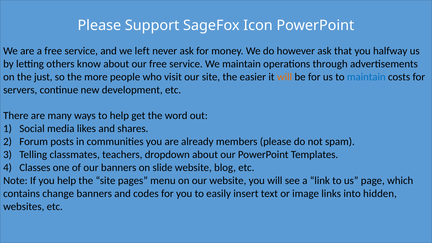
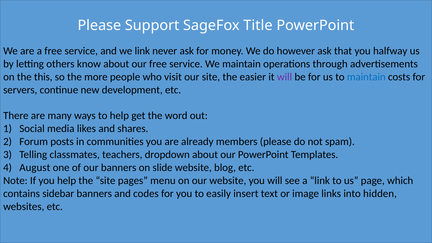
Icon: Icon -> Title
we left: left -> link
just: just -> this
will at (285, 77) colour: orange -> purple
Classes: Classes -> August
change: change -> sidebar
